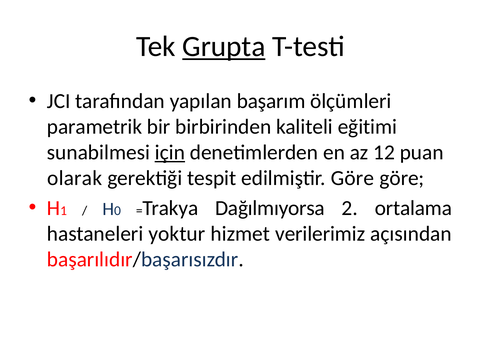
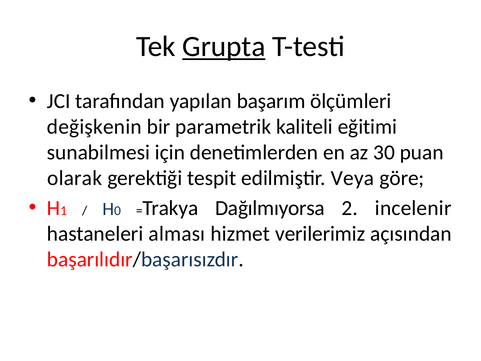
parametrik: parametrik -> değişkenin
birbirinden: birbirinden -> parametrik
için underline: present -> none
12: 12 -> 30
edilmiştir Göre: Göre -> Veya
ortalama: ortalama -> incelenir
yoktur: yoktur -> alması
